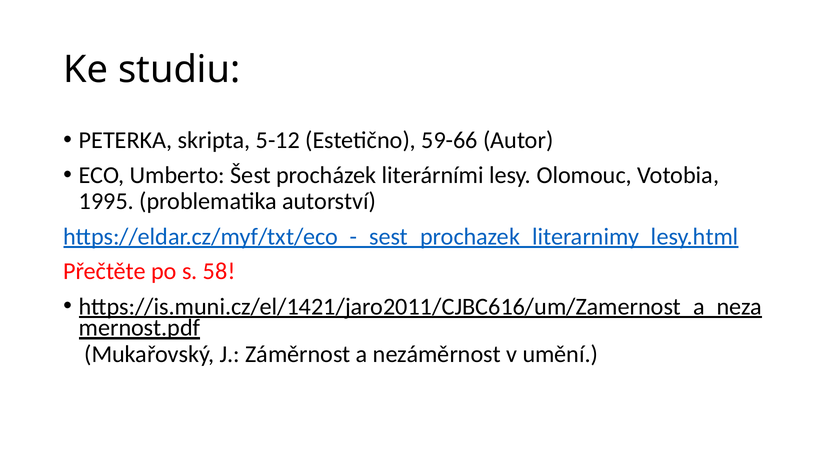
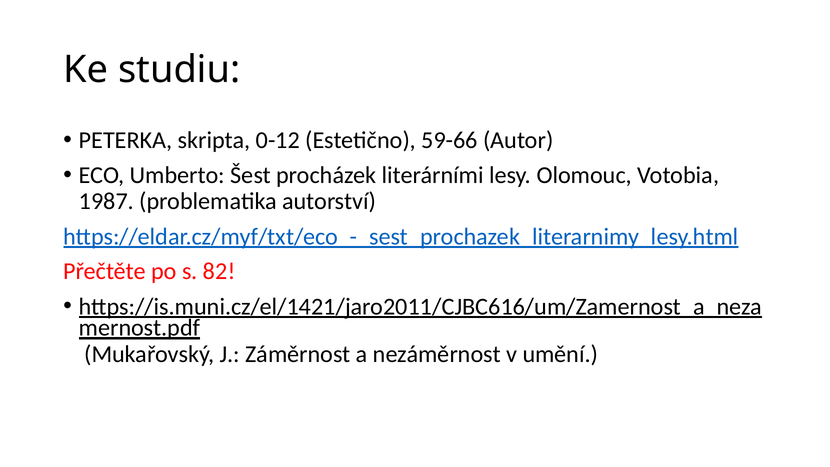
5-12: 5-12 -> 0-12
1995: 1995 -> 1987
58: 58 -> 82
